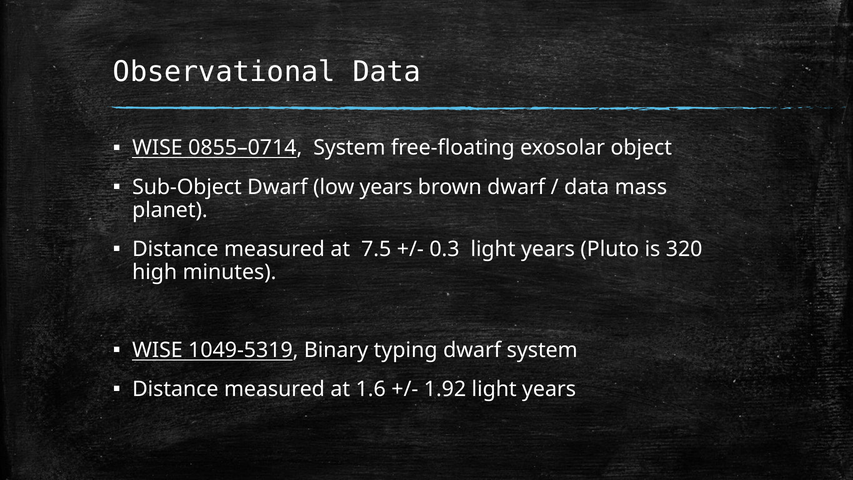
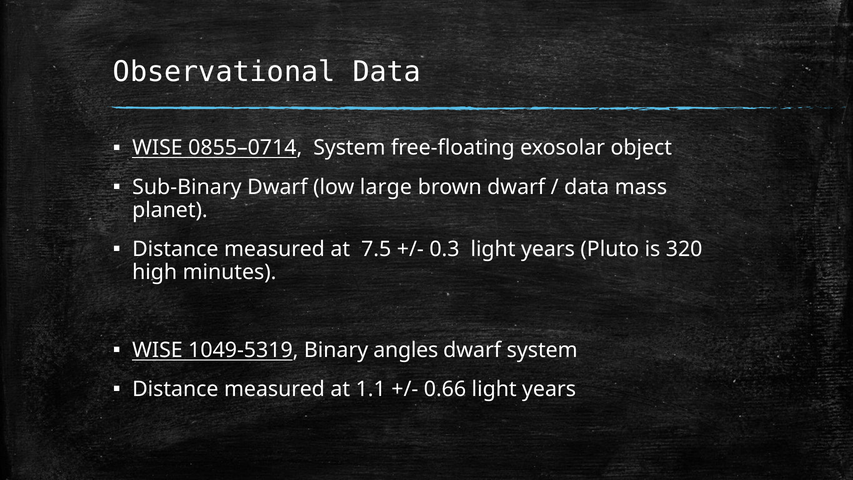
Sub-Object: Sub-Object -> Sub-Binary
low years: years -> large
typing: typing -> angles
1.6: 1.6 -> 1.1
1.92: 1.92 -> 0.66
